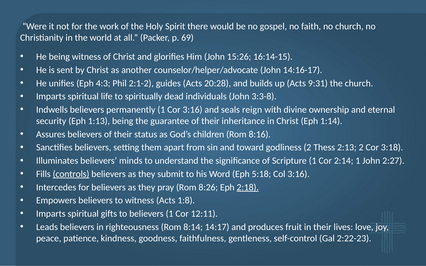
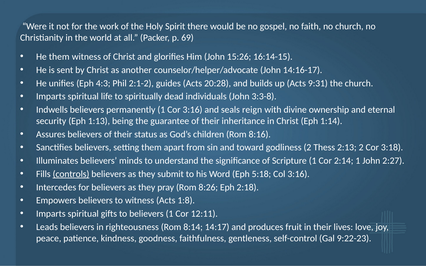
He being: being -> them
2:18 underline: present -> none
2:22-23: 2:22-23 -> 9:22-23
